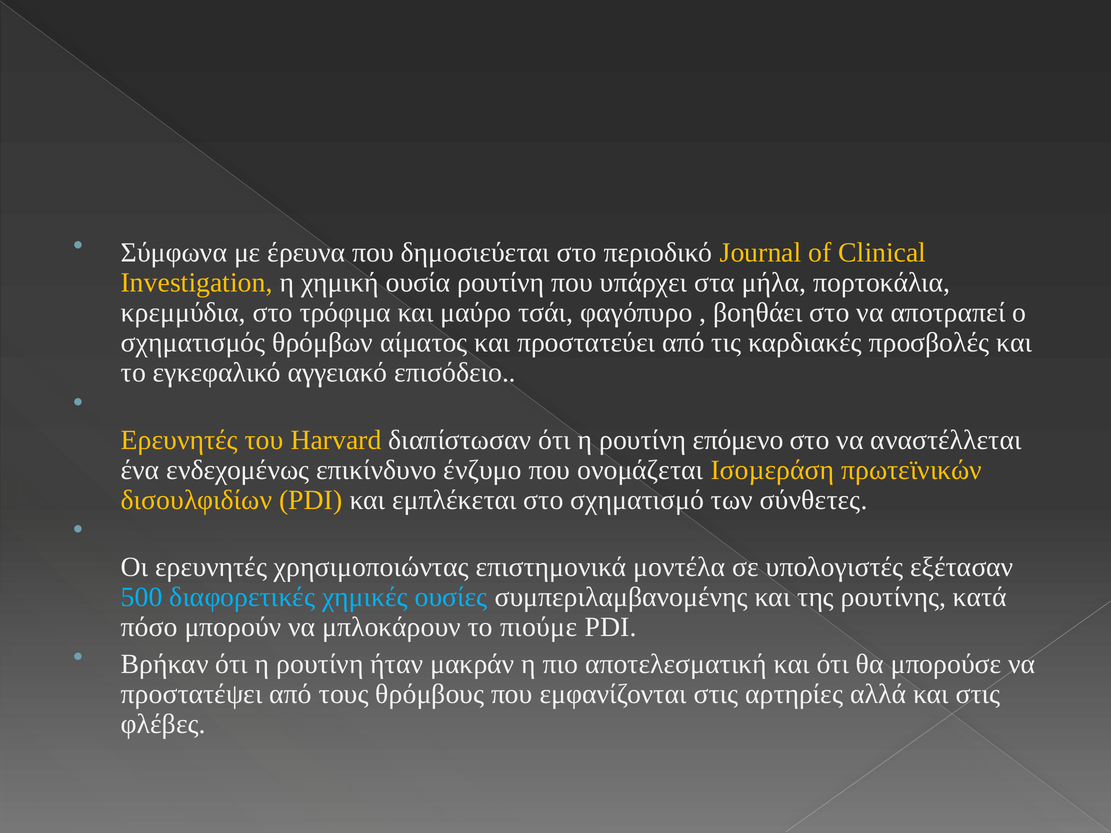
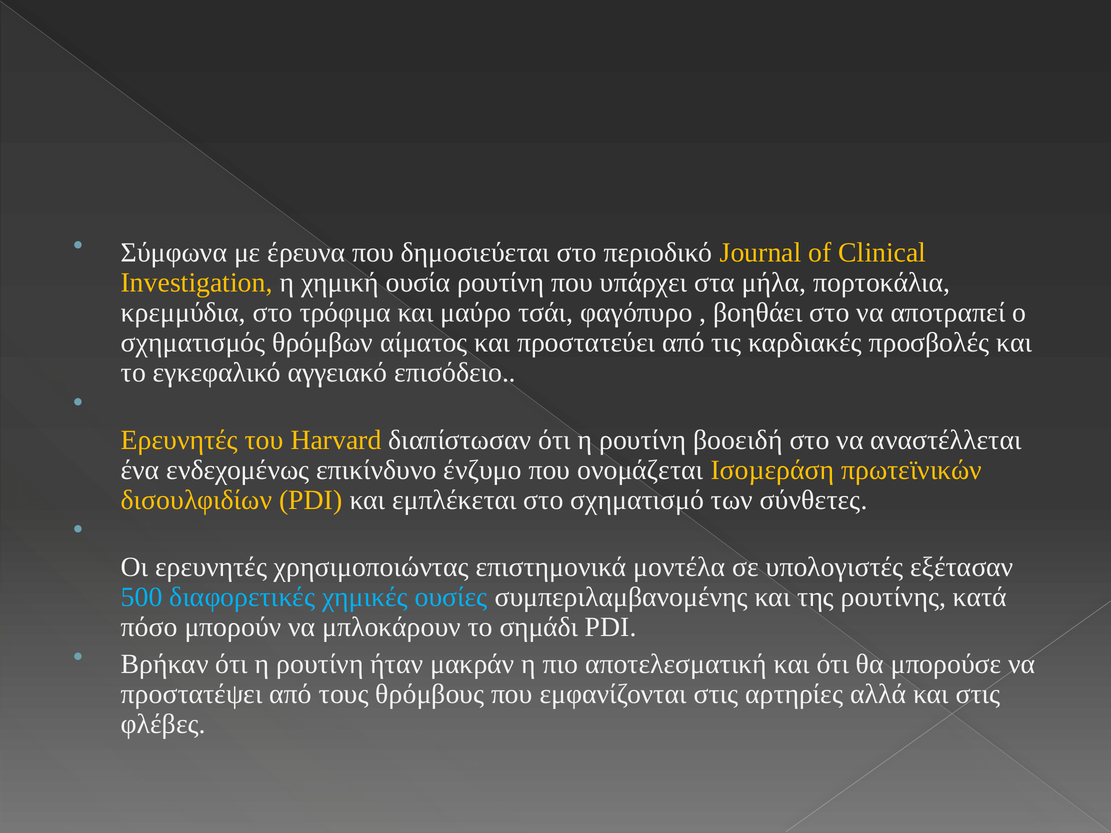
επόμενο: επόμενο -> βοοειδή
πιούμε: πιούμε -> σημάδι
